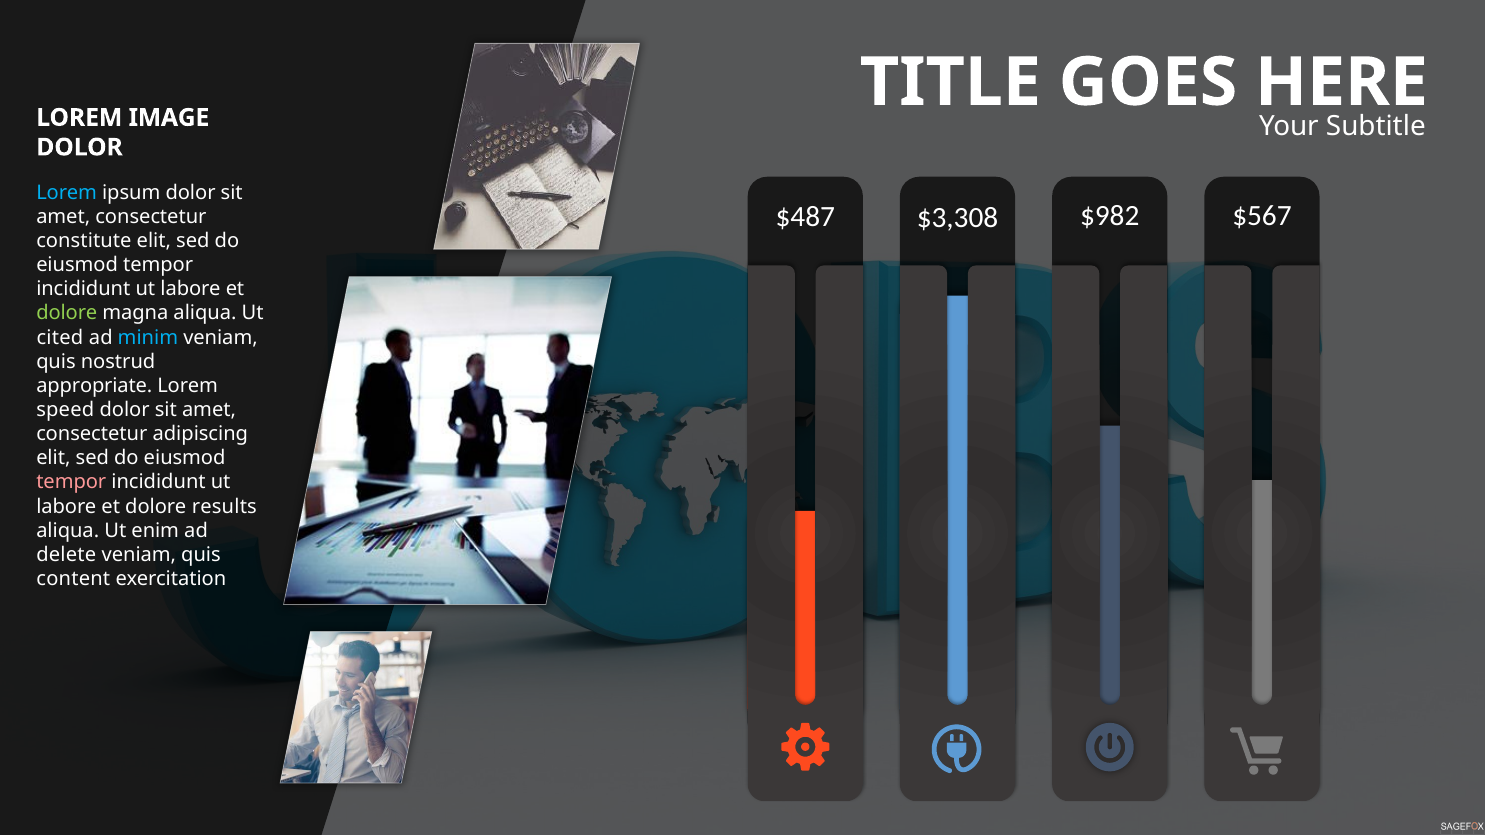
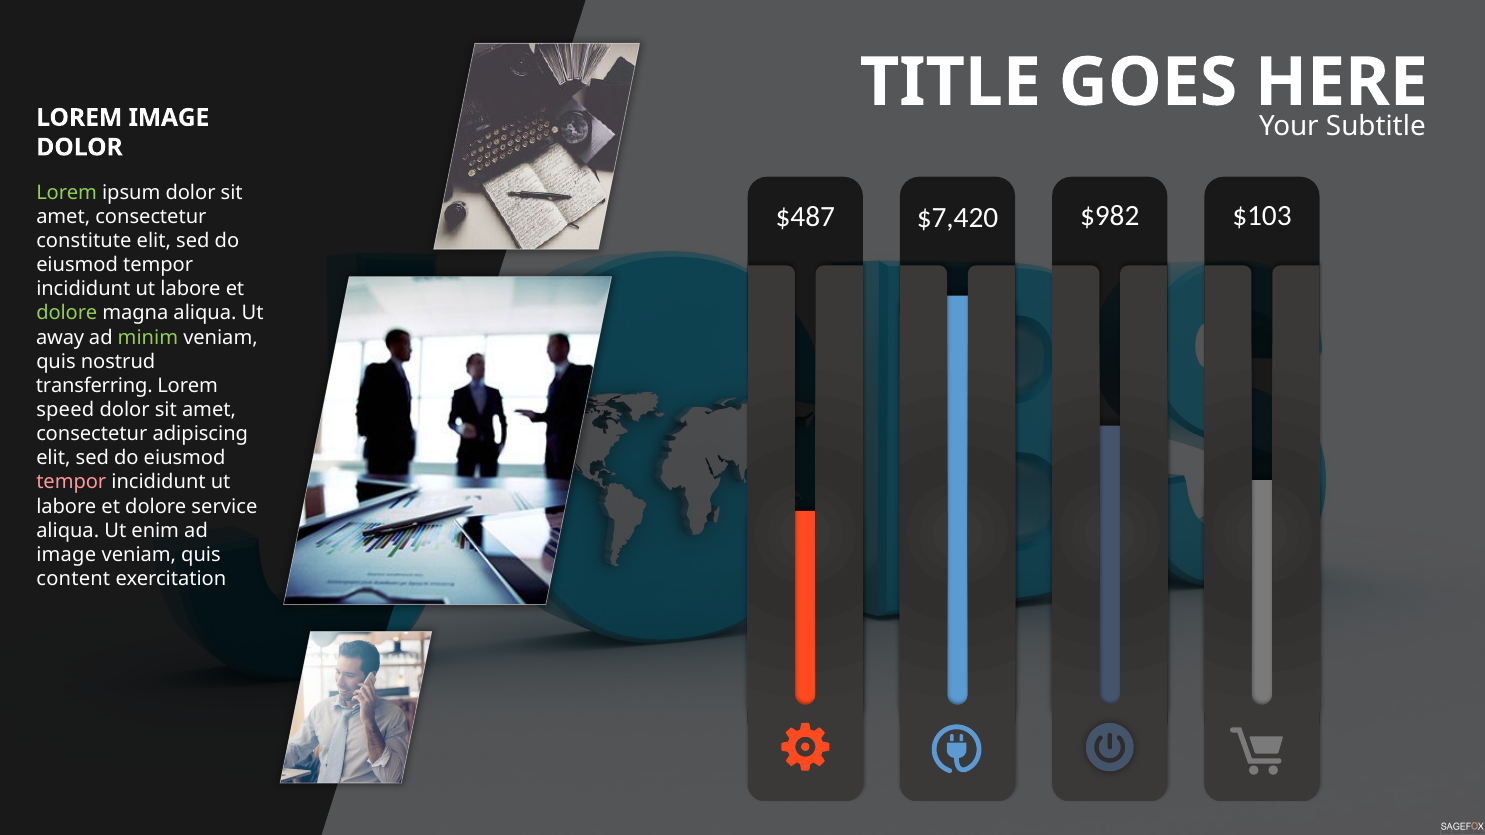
Lorem at (67, 193) colour: light blue -> light green
$3,308: $3,308 -> $7,420
$567: $567 -> $103
cited: cited -> away
minim colour: light blue -> light green
appropriate: appropriate -> transferring
results: results -> service
delete at (66, 555): delete -> image
